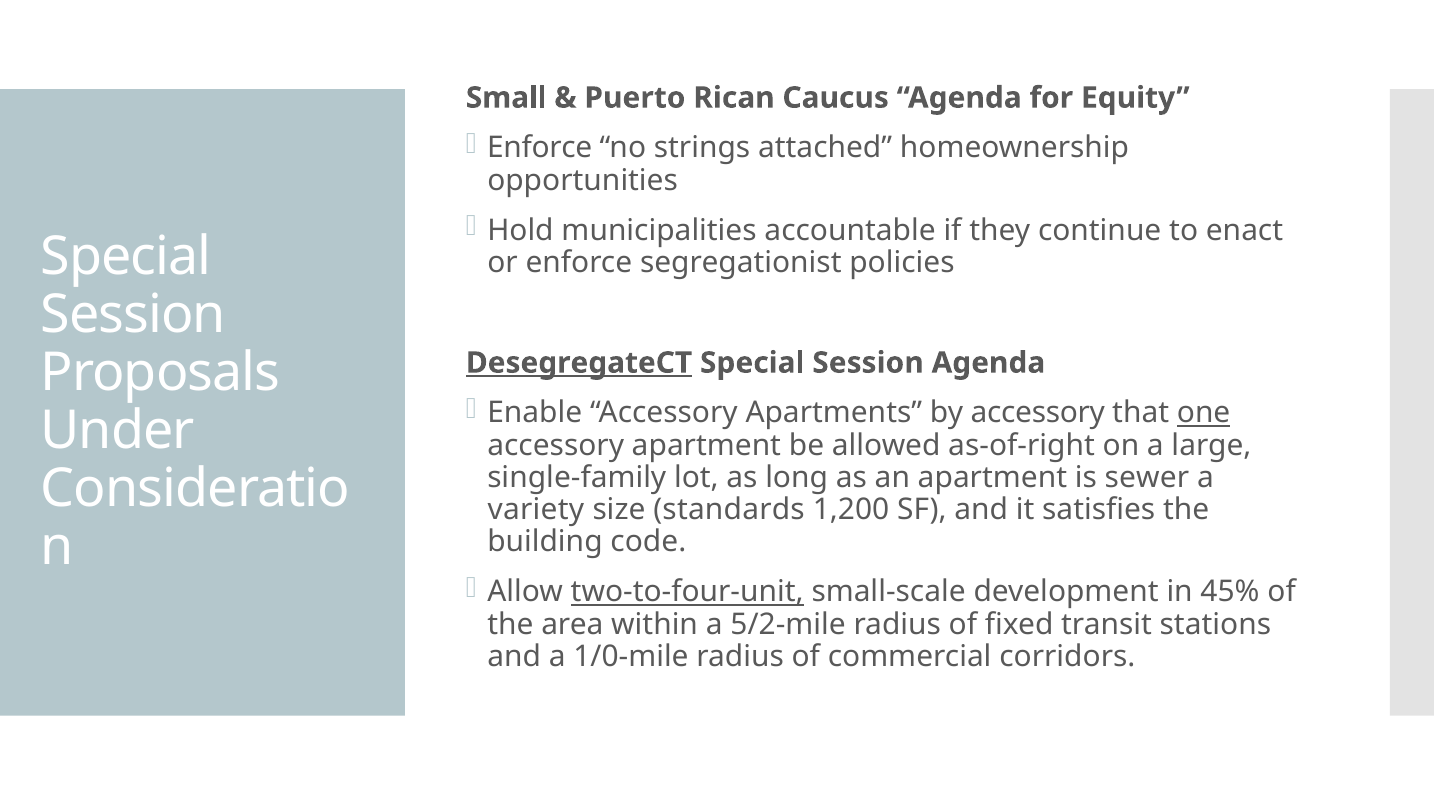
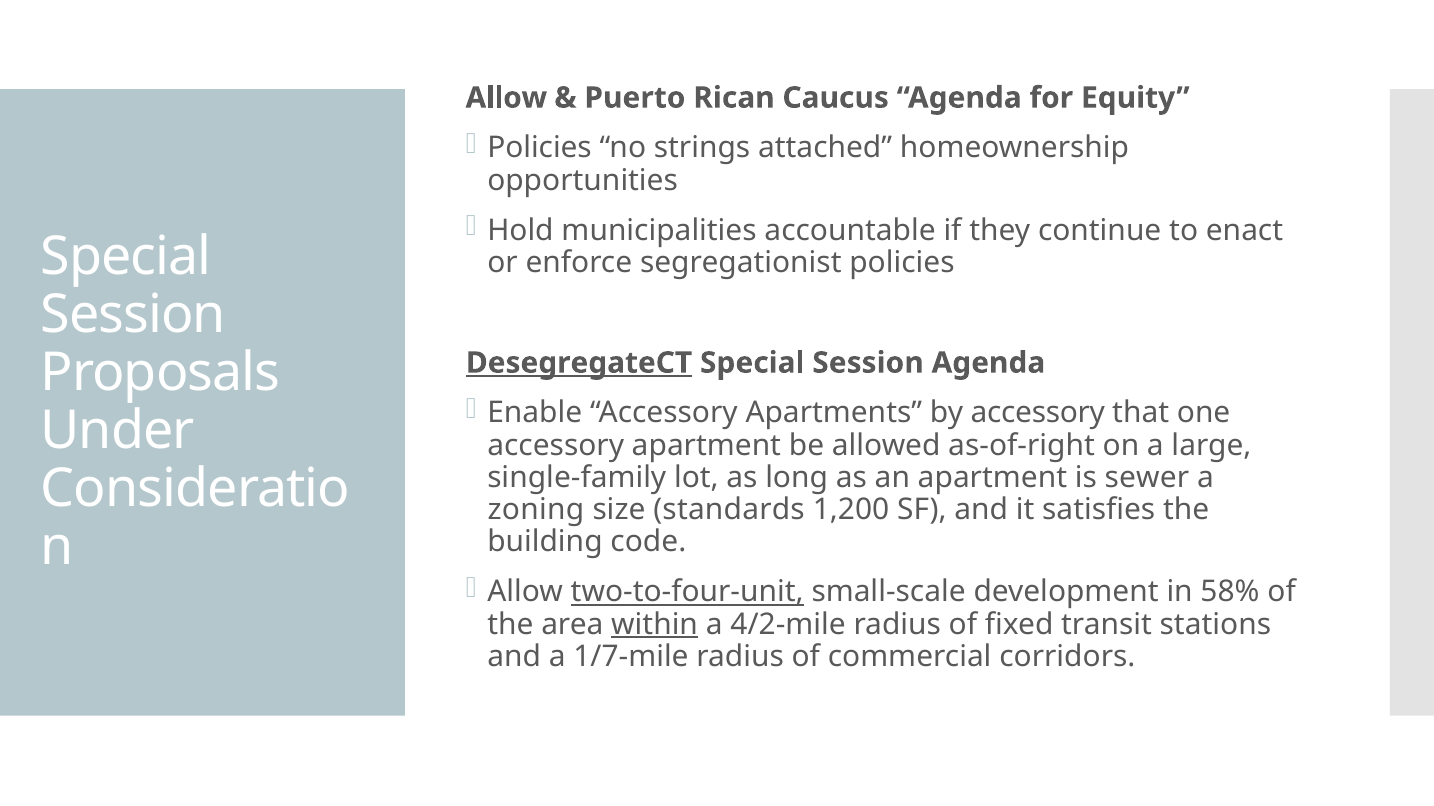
Small at (506, 98): Small -> Allow
Enforce at (540, 148): Enforce -> Policies
one underline: present -> none
variety: variety -> zoning
45%: 45% -> 58%
within underline: none -> present
5/2-mile: 5/2-mile -> 4/2-mile
1/0-mile: 1/0-mile -> 1/7-mile
